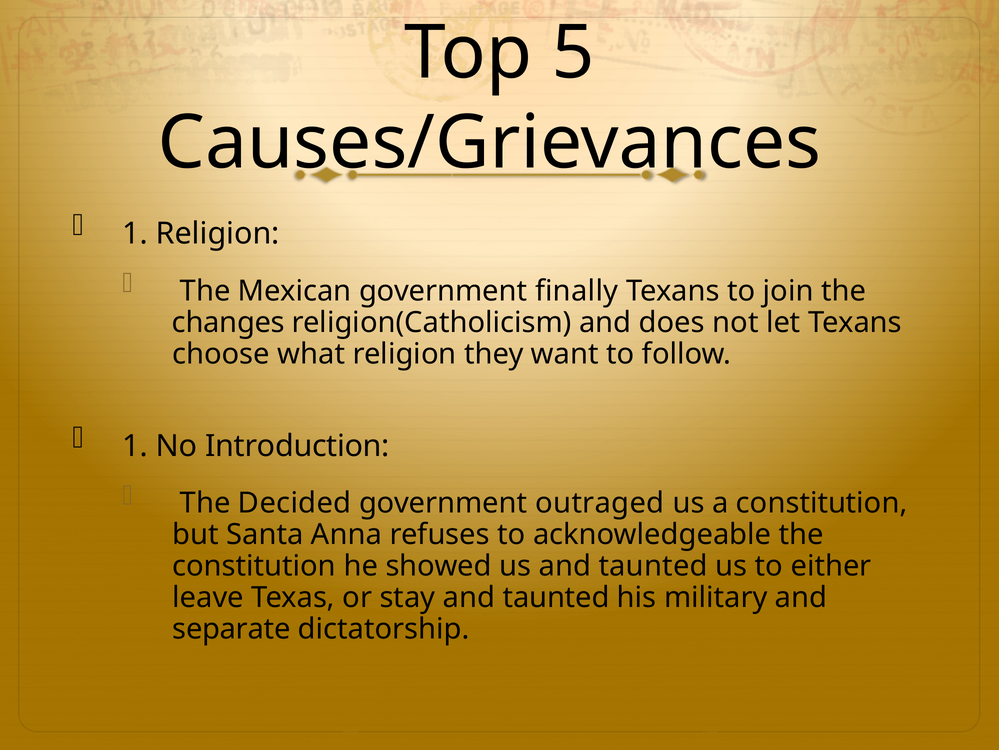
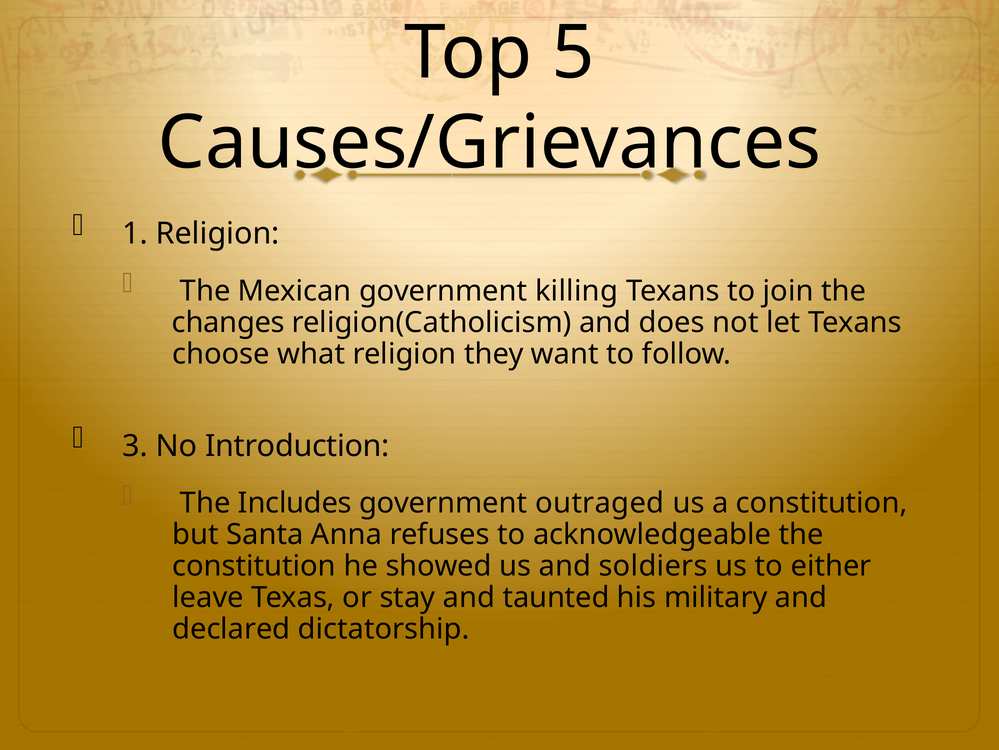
finally: finally -> killing
1 at (135, 446): 1 -> 3
Decided: Decided -> Includes
us and taunted: taunted -> soldiers
separate: separate -> declared
